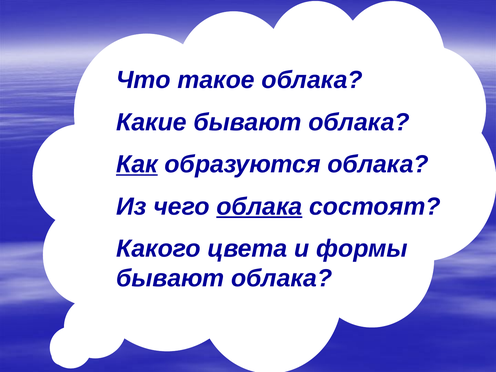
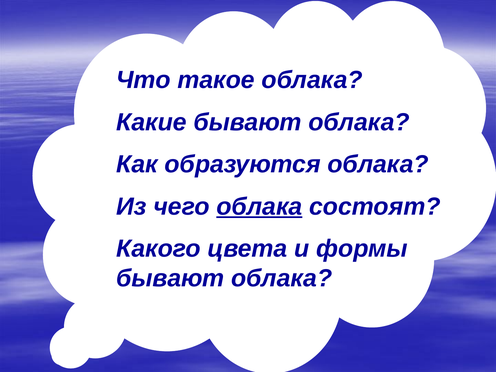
Как underline: present -> none
